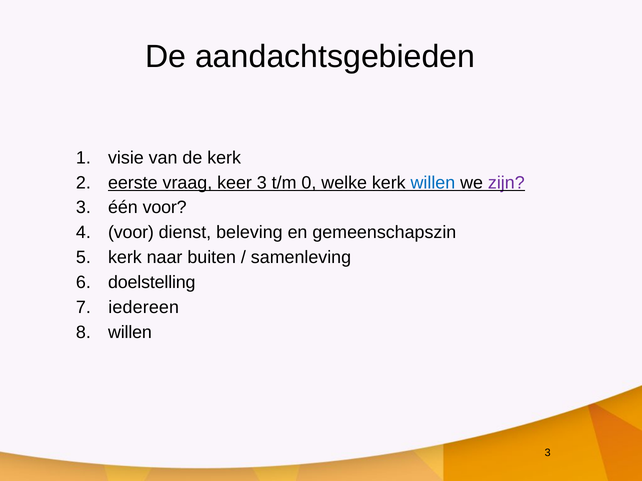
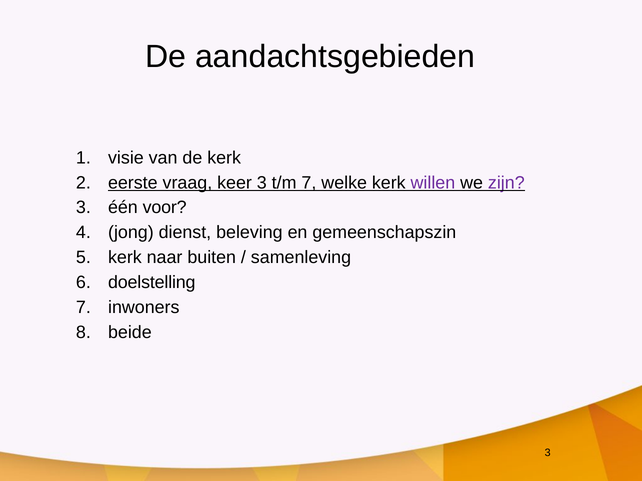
t/m 0: 0 -> 7
willen at (433, 183) colour: blue -> purple
voor at (131, 233): voor -> jong
iedereen: iedereen -> inwoners
8 willen: willen -> beide
